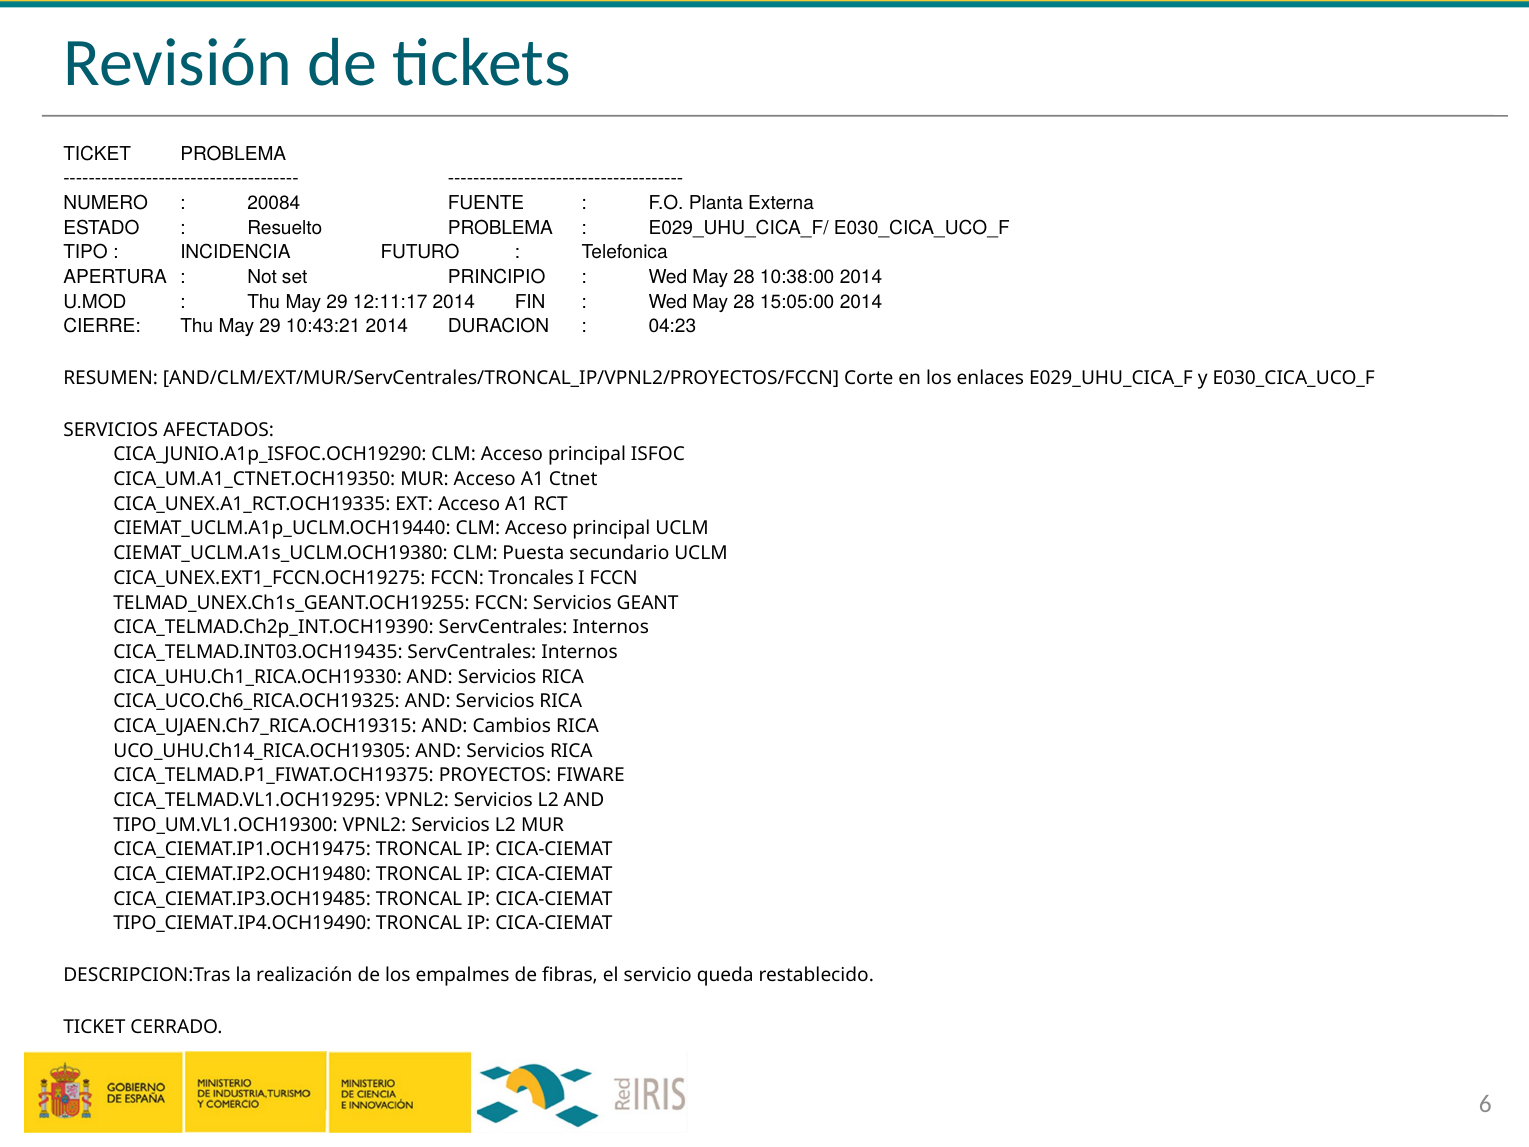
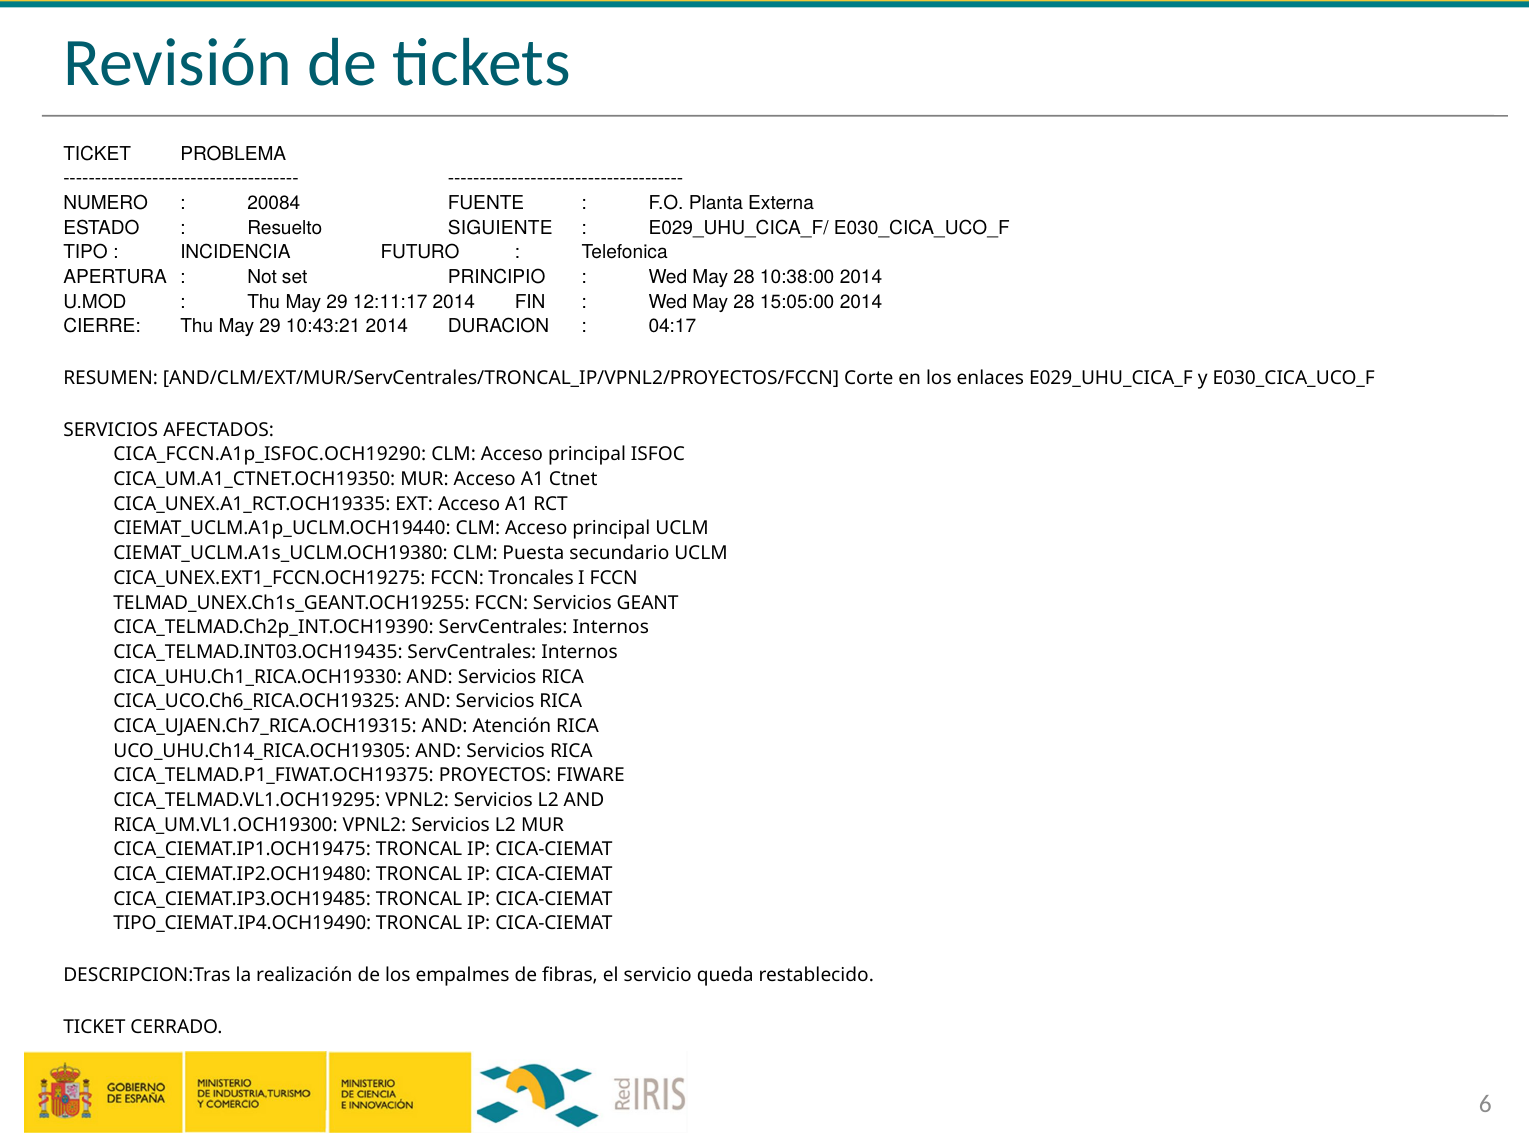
Resuelto PROBLEMA: PROBLEMA -> SIGUIENTE
04:23: 04:23 -> 04:17
CICA_JUNIO.A1p_ISFOC.OCH19290: CICA_JUNIO.A1p_ISFOC.OCH19290 -> CICA_FCCN.A1p_ISFOC.OCH19290
Cambios: Cambios -> Atención
TIPO_UM.VL1.OCH19300: TIPO_UM.VL1.OCH19300 -> RICA_UM.VL1.OCH19300
